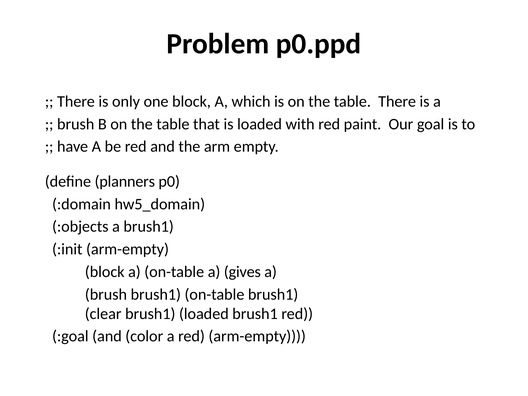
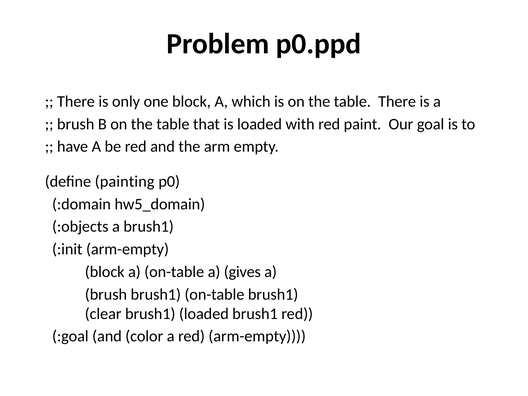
planners: planners -> painting
